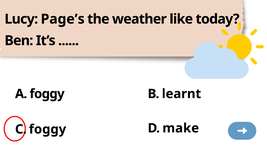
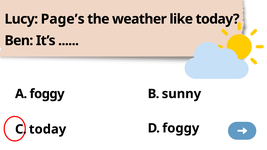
learnt: learnt -> sunny
C foggy: foggy -> today
D make: make -> foggy
